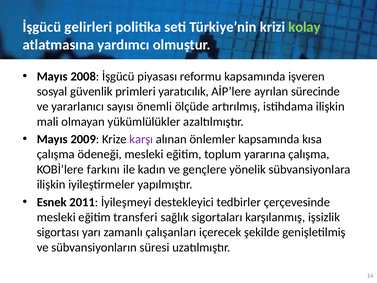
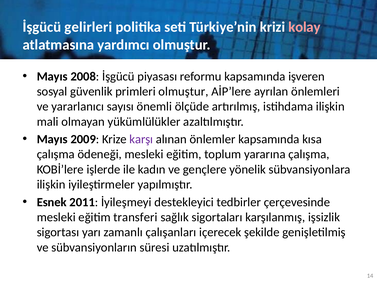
kolay colour: light green -> pink
primleri yaratıcılık: yaratıcılık -> olmuştur
sürecinde: sürecinde -> önlemleri
farkını: farkını -> işlerde
